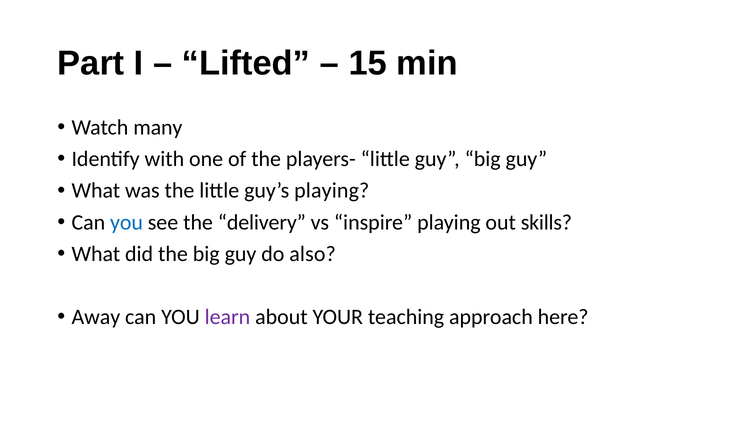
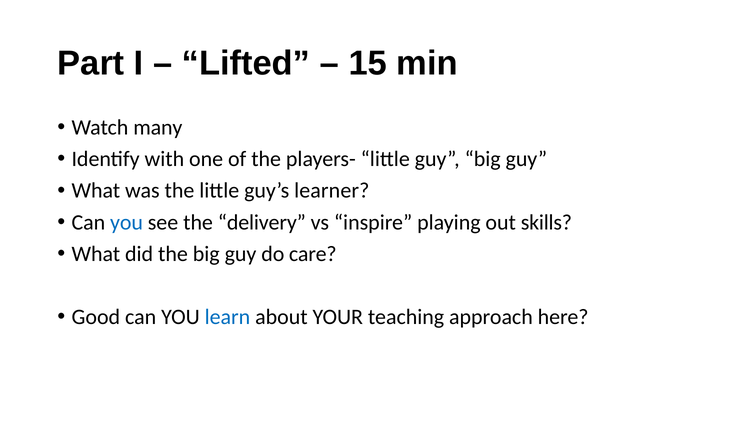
guy’s playing: playing -> learner
also: also -> care
Away: Away -> Good
learn colour: purple -> blue
